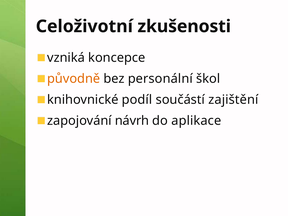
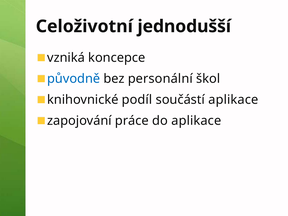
zkušenosti: zkušenosti -> jednodušší
původně colour: orange -> blue
součástí zajištění: zajištění -> aplikace
návrh: návrh -> práce
